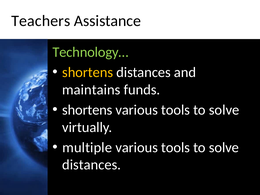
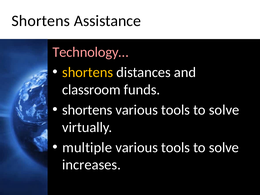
Teachers at (41, 21): Teachers -> Shortens
Technology… colour: light green -> pink
maintains: maintains -> classroom
distances at (92, 165): distances -> increases
